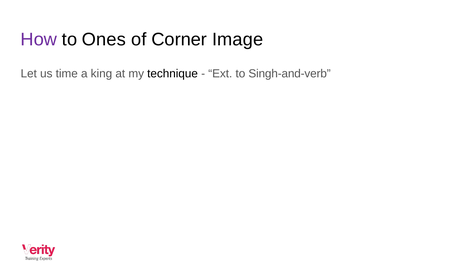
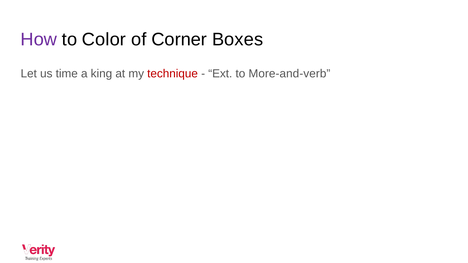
Ones: Ones -> Color
Image: Image -> Boxes
technique colour: black -> red
Singh-and-verb: Singh-and-verb -> More-and-verb
